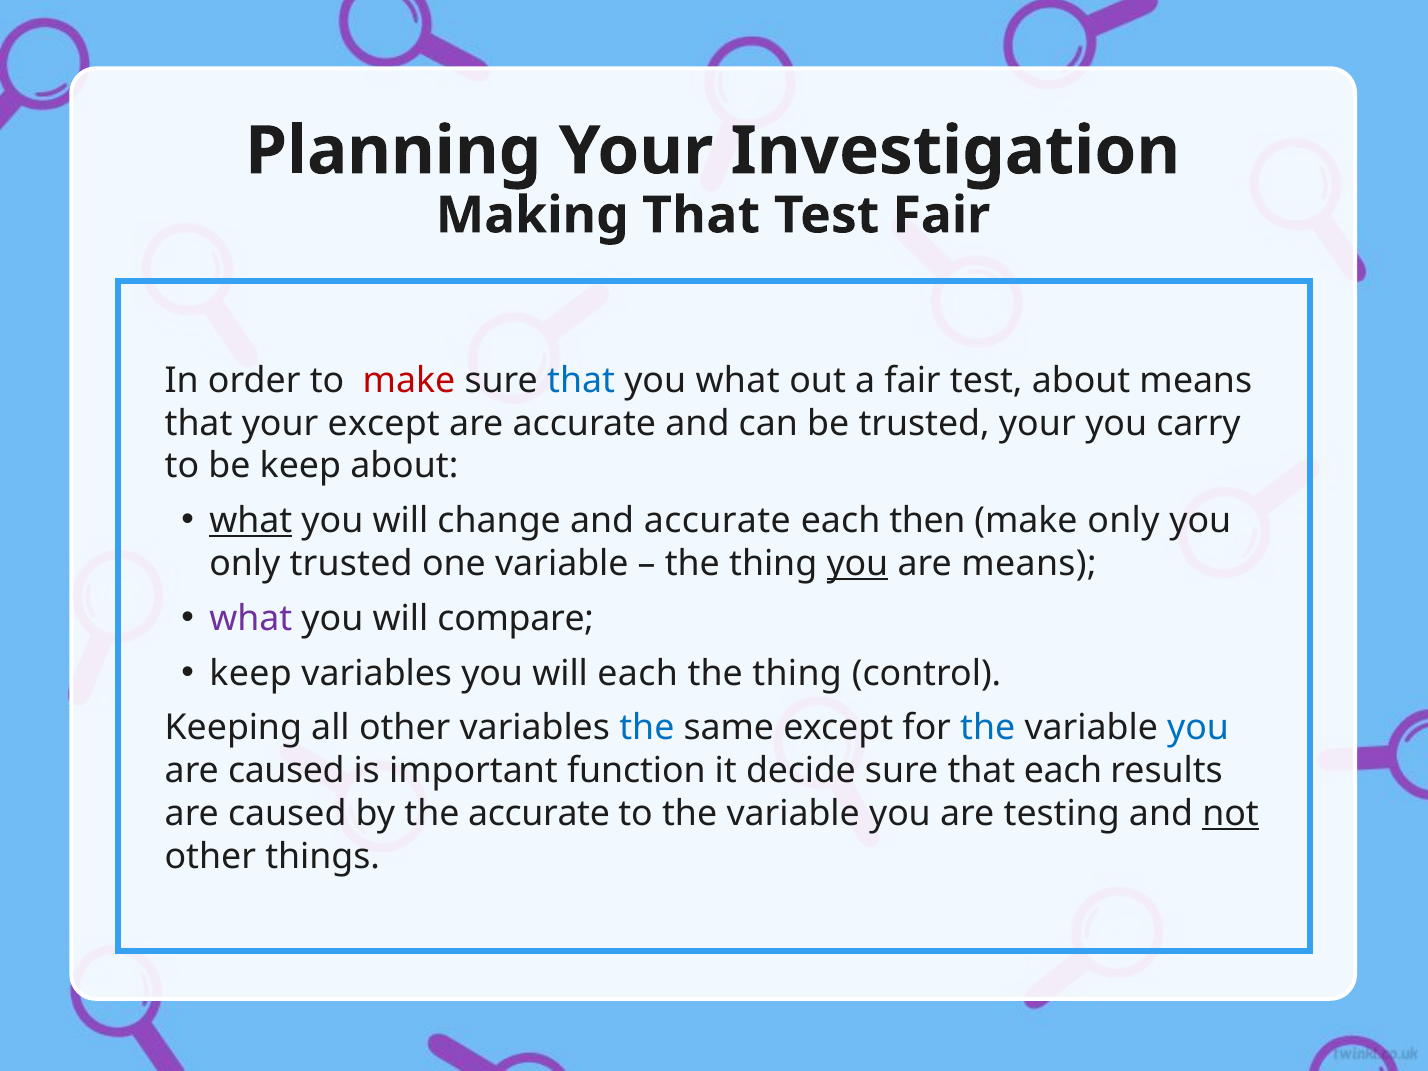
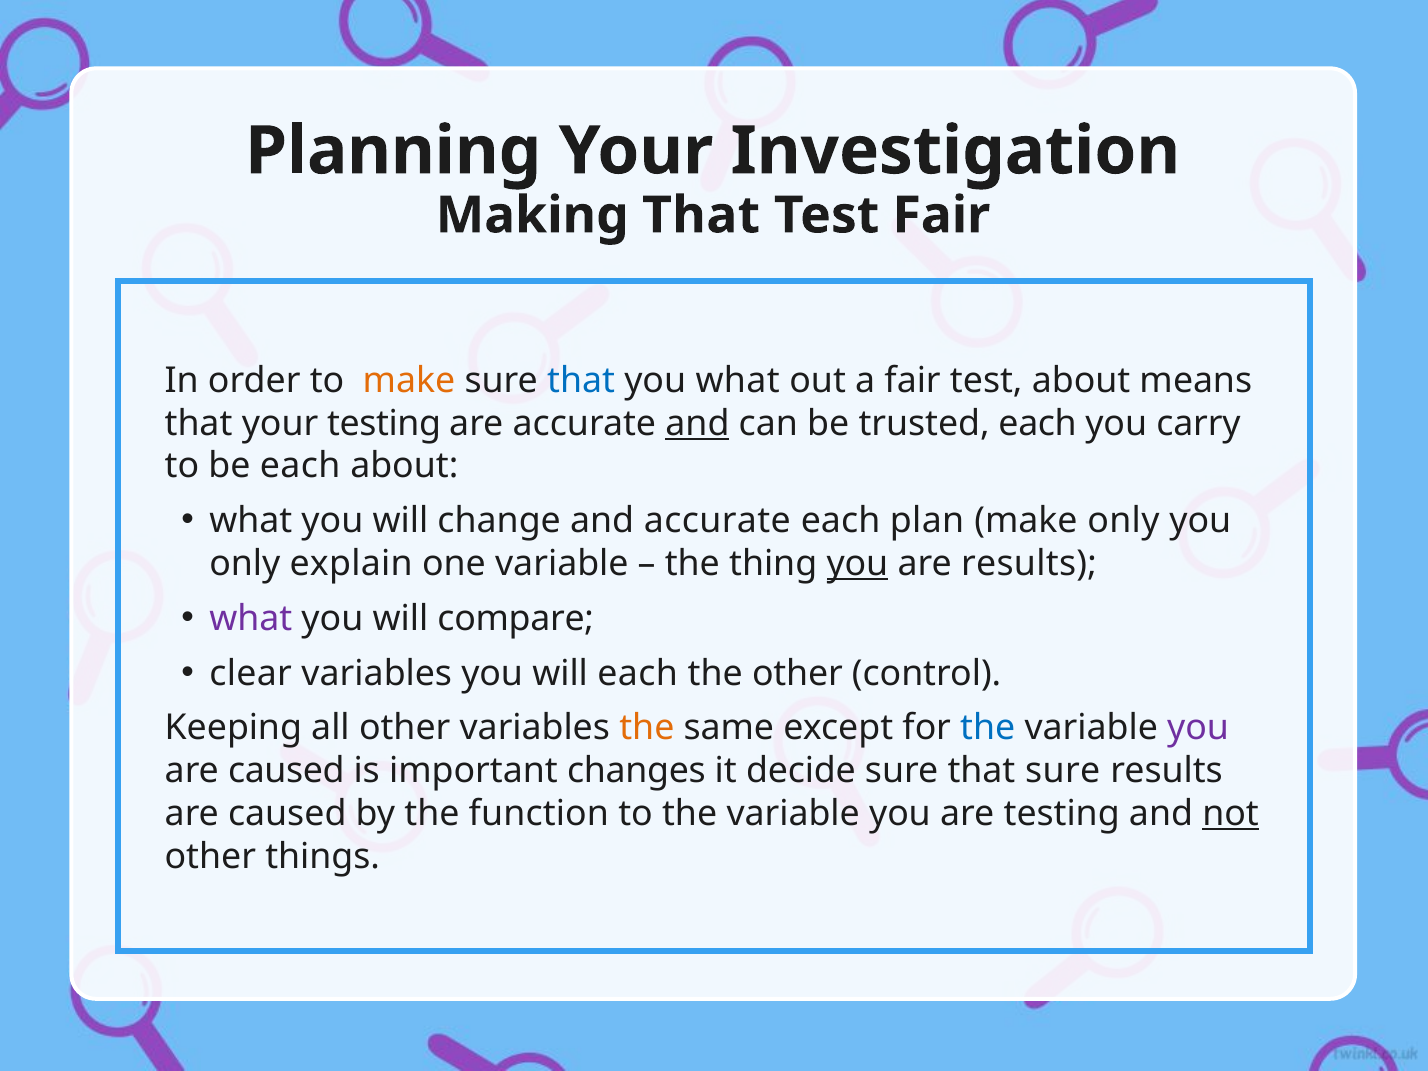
make at (409, 381) colour: red -> orange
your except: except -> testing
and at (697, 423) underline: none -> present
trusted your: your -> each
be keep: keep -> each
what at (251, 521) underline: present -> none
then: then -> plan
only trusted: trusted -> explain
are means: means -> results
keep at (251, 673): keep -> clear
thing at (797, 673): thing -> other
the at (647, 728) colour: blue -> orange
you at (1198, 728) colour: blue -> purple
function: function -> changes
that each: each -> sure
the accurate: accurate -> function
